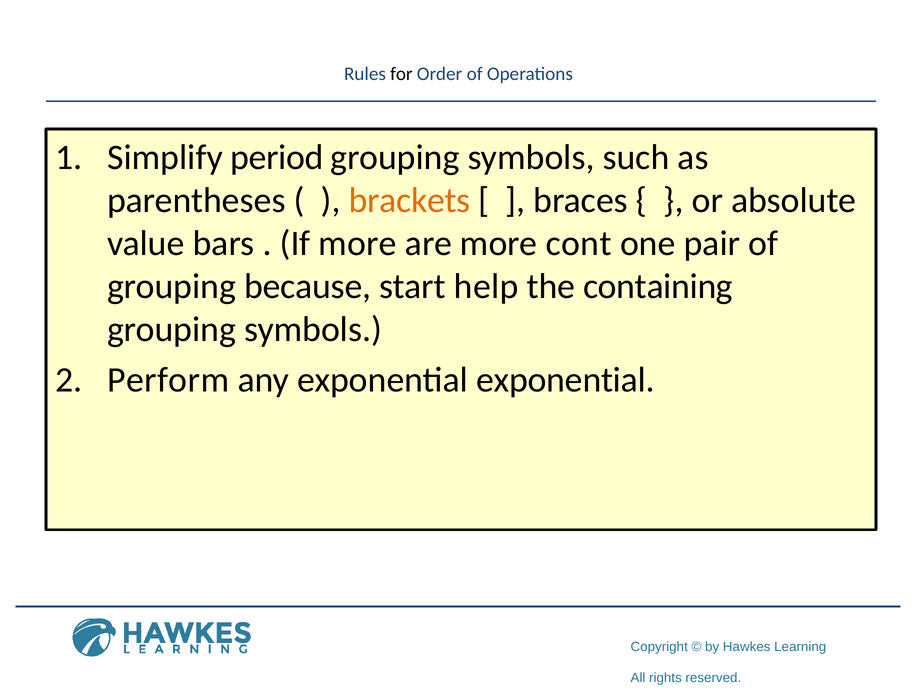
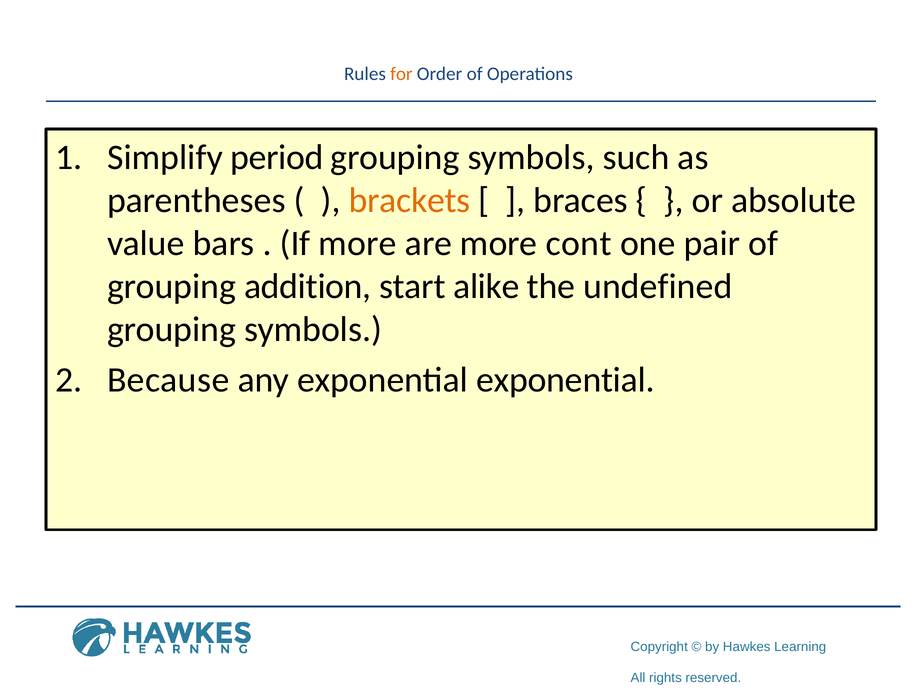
for colour: black -> orange
because: because -> addition
help: help -> alike
containing: containing -> undefined
Perform: Perform -> Because
